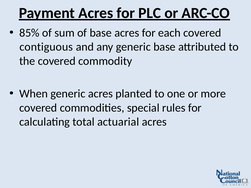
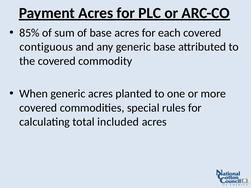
actuarial: actuarial -> included
